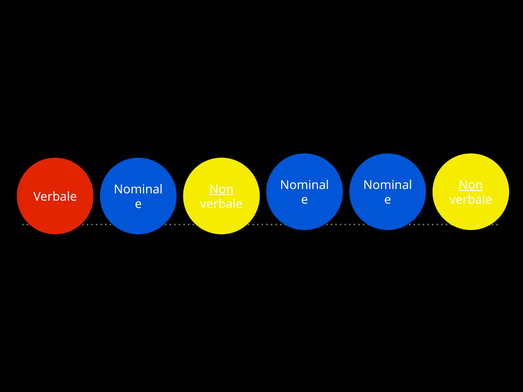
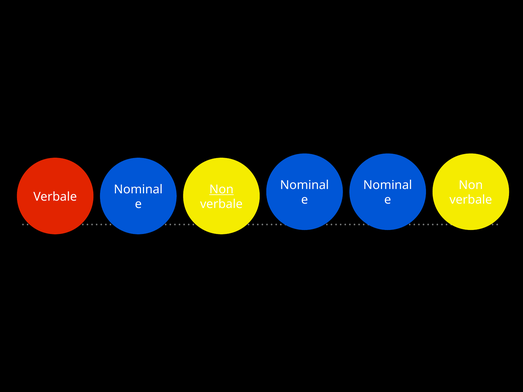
Non at (471, 185) underline: present -> none
